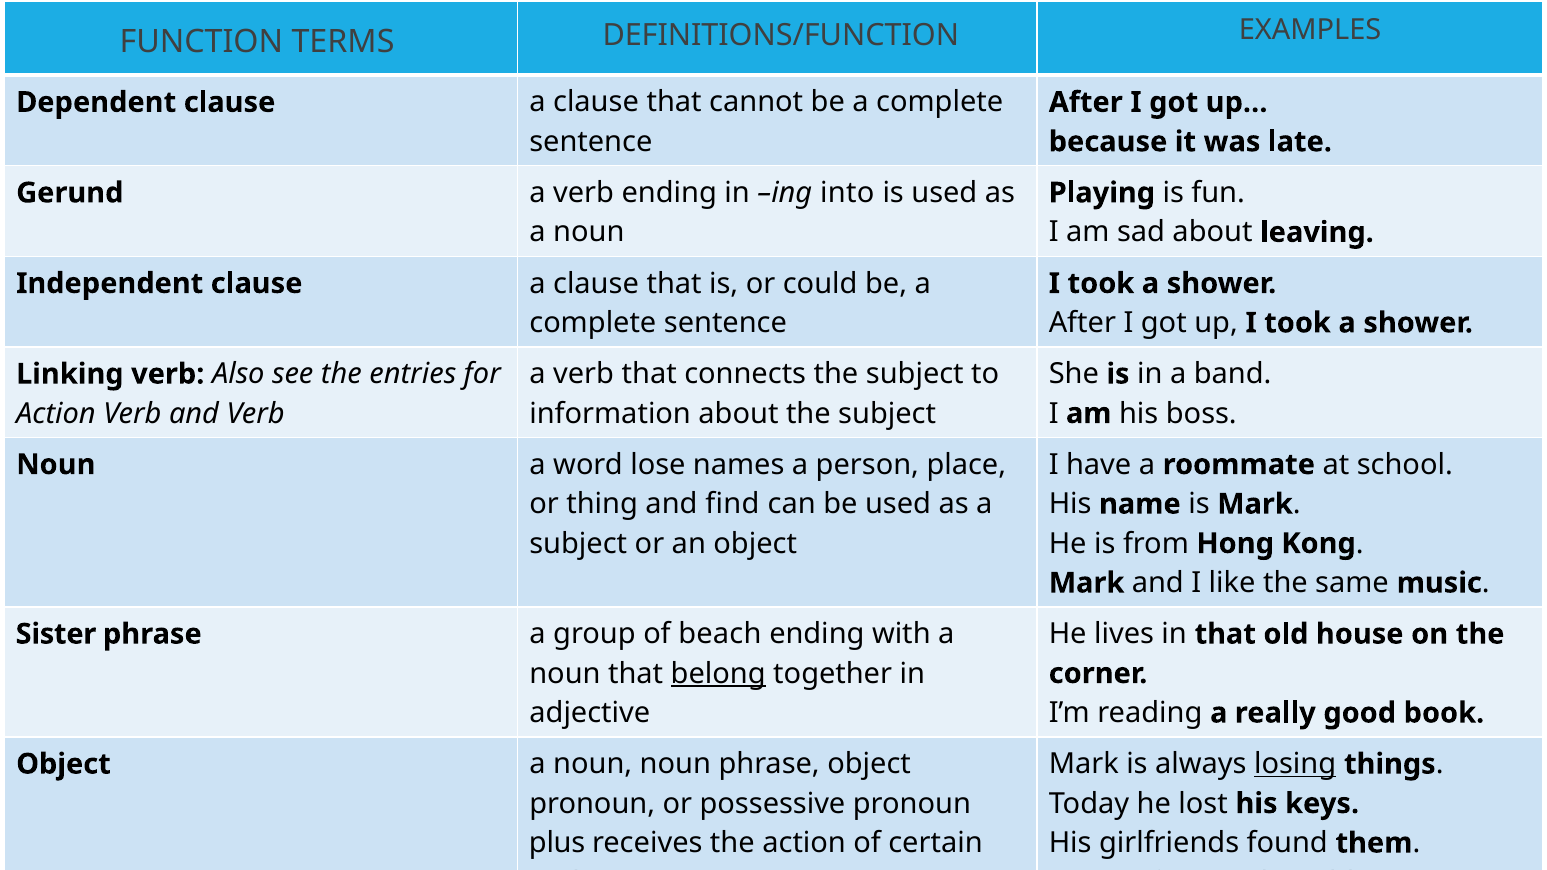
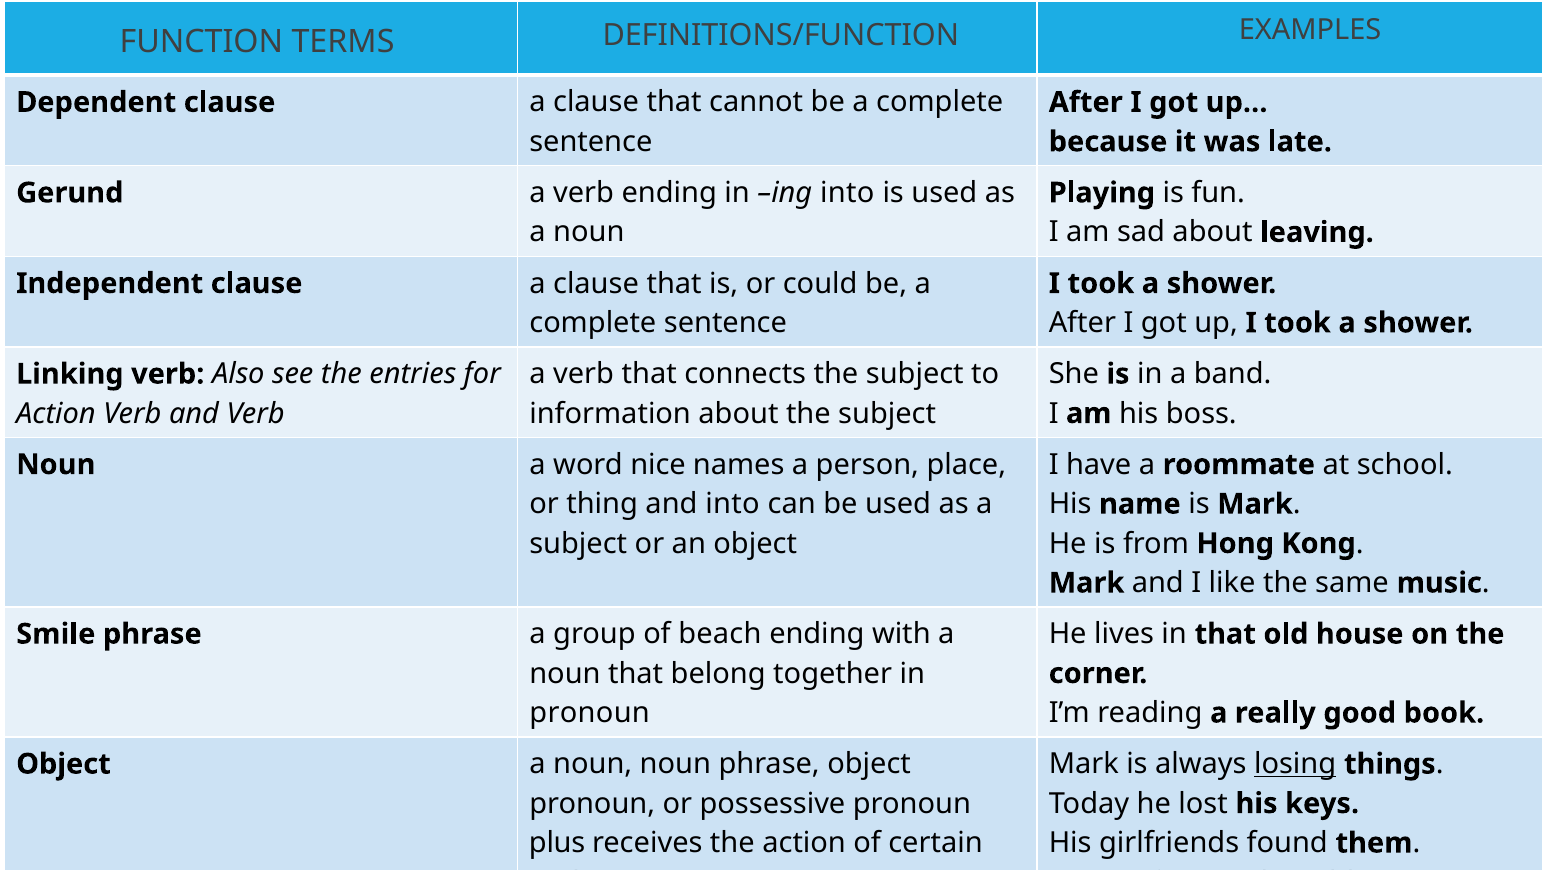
lose: lose -> nice
and find: find -> into
Sister: Sister -> Smile
belong underline: present -> none
adjective at (590, 713): adjective -> pronoun
